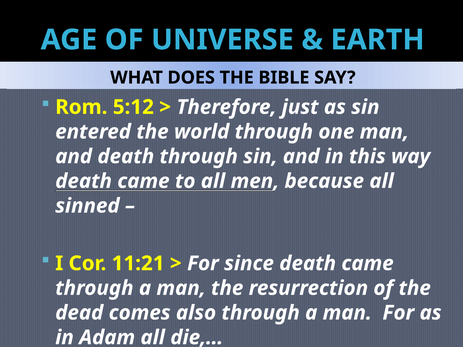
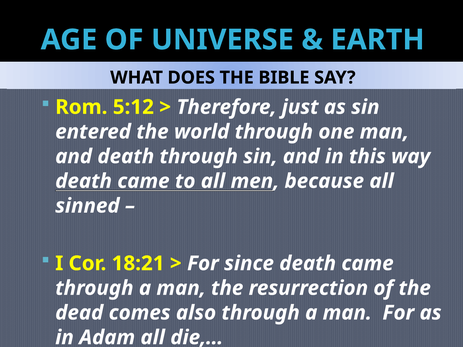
11:21: 11:21 -> 18:21
